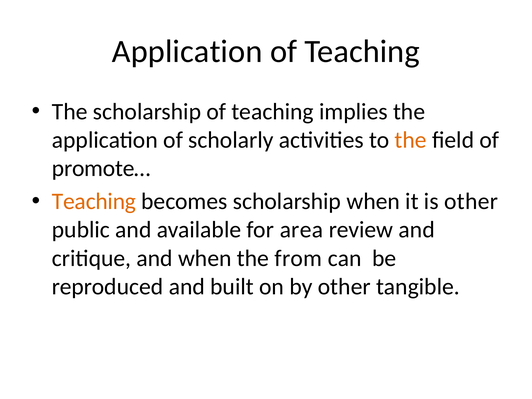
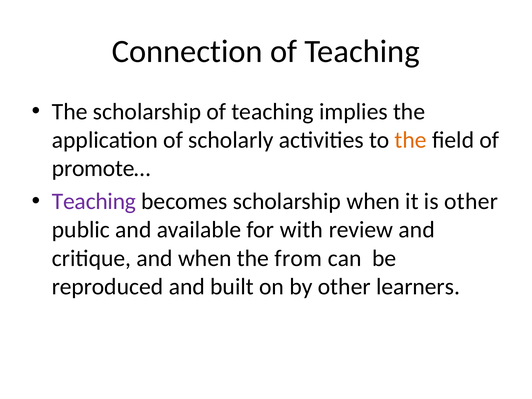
Application at (187, 51): Application -> Connection
Teaching at (94, 201) colour: orange -> purple
area: area -> with
tangible: tangible -> learners
